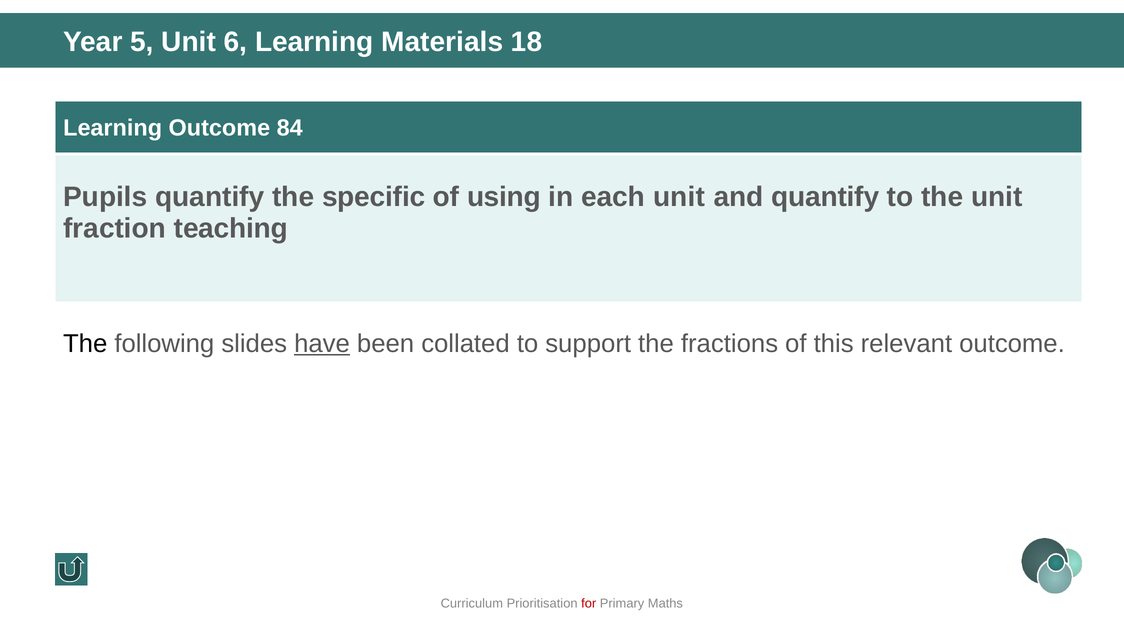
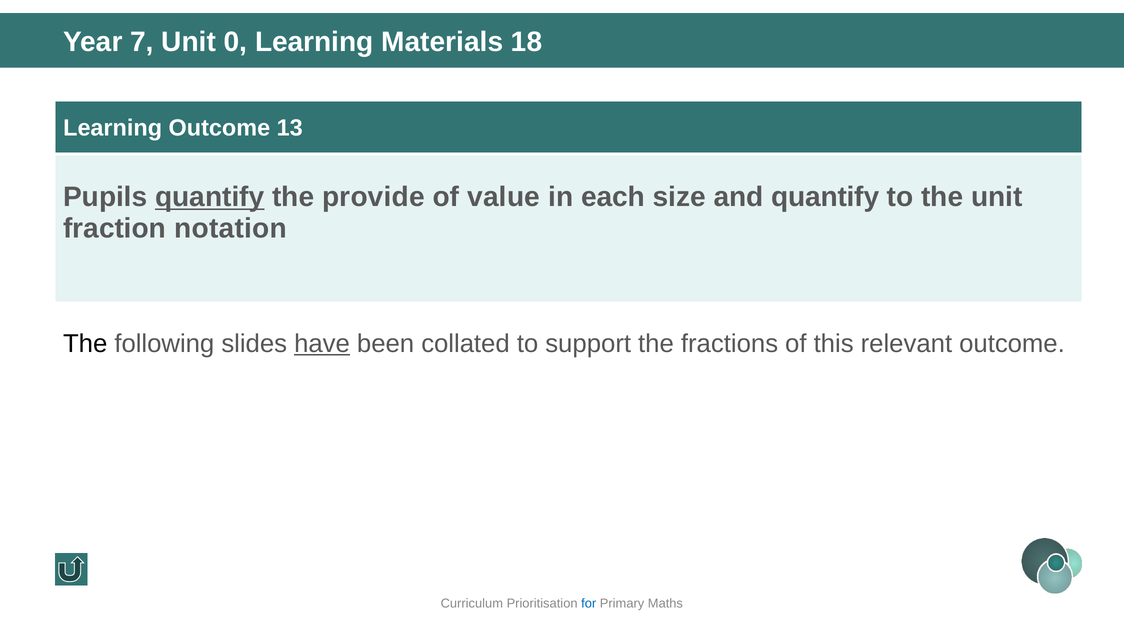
5: 5 -> 7
6: 6 -> 0
84: 84 -> 13
quantify at (210, 197) underline: none -> present
specific: specific -> provide
using: using -> value
each unit: unit -> size
teaching: teaching -> notation
for colour: red -> blue
